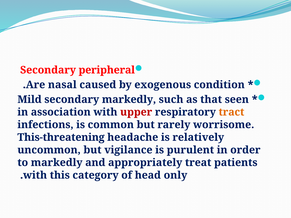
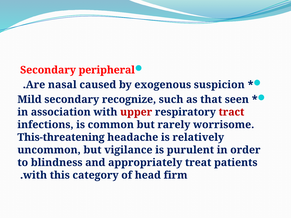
condition: condition -> suspicion
secondary markedly: markedly -> recognize
tract colour: orange -> red
to markedly: markedly -> blindness
only: only -> firm
